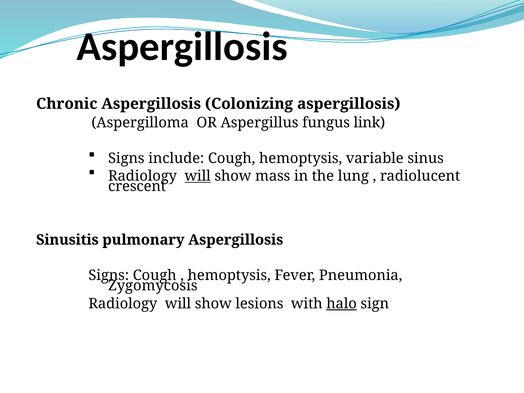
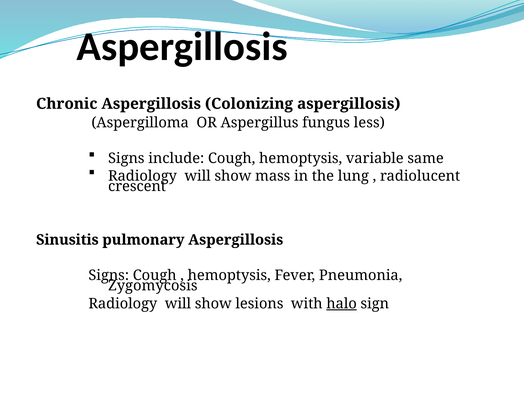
link: link -> less
sinus: sinus -> same
will at (198, 176) underline: present -> none
